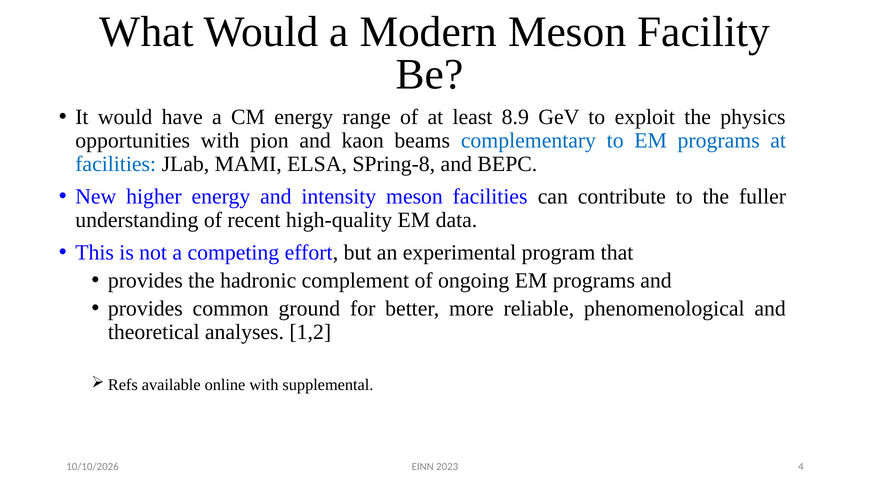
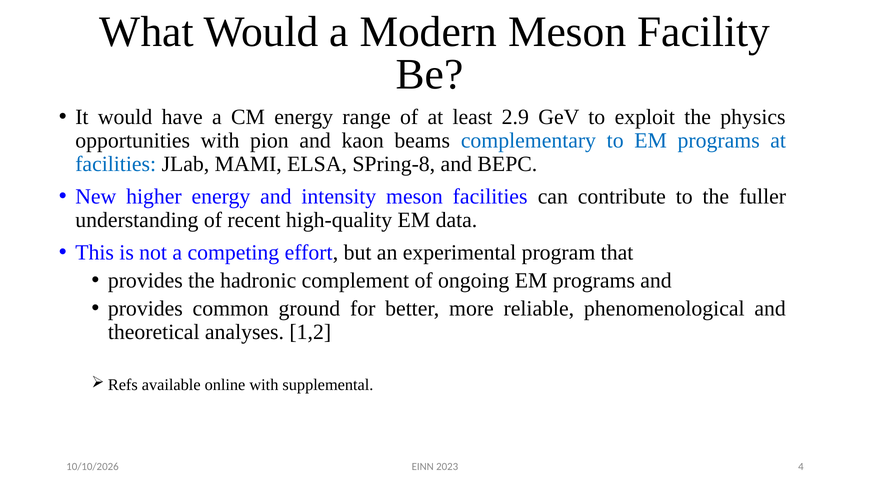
8.9: 8.9 -> 2.9
